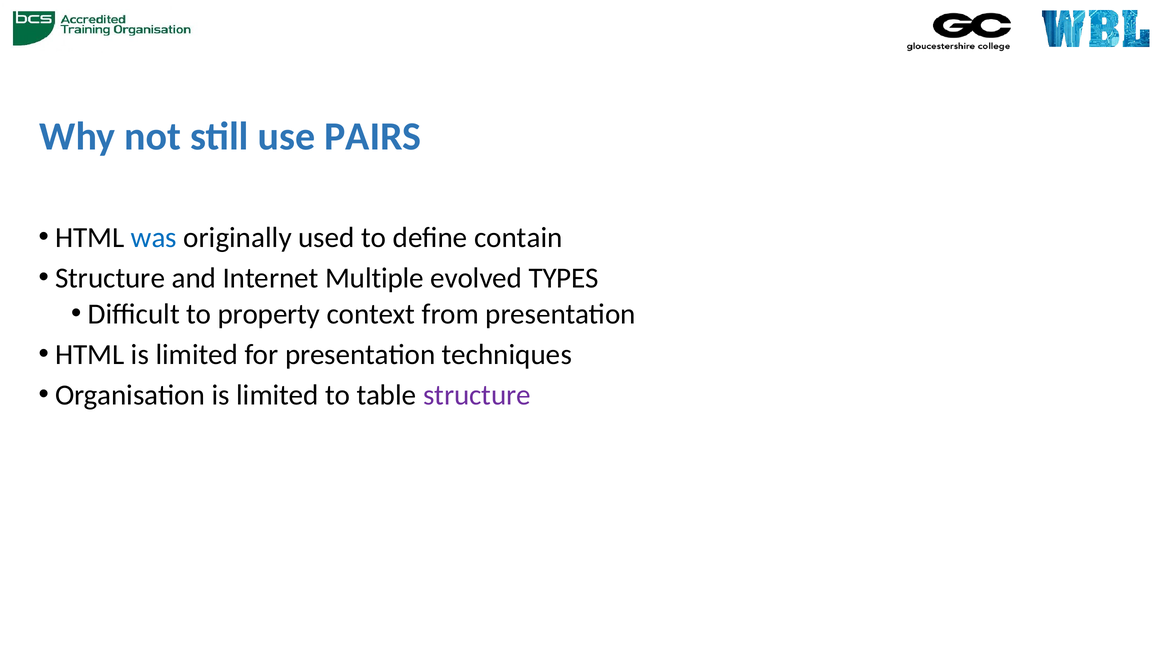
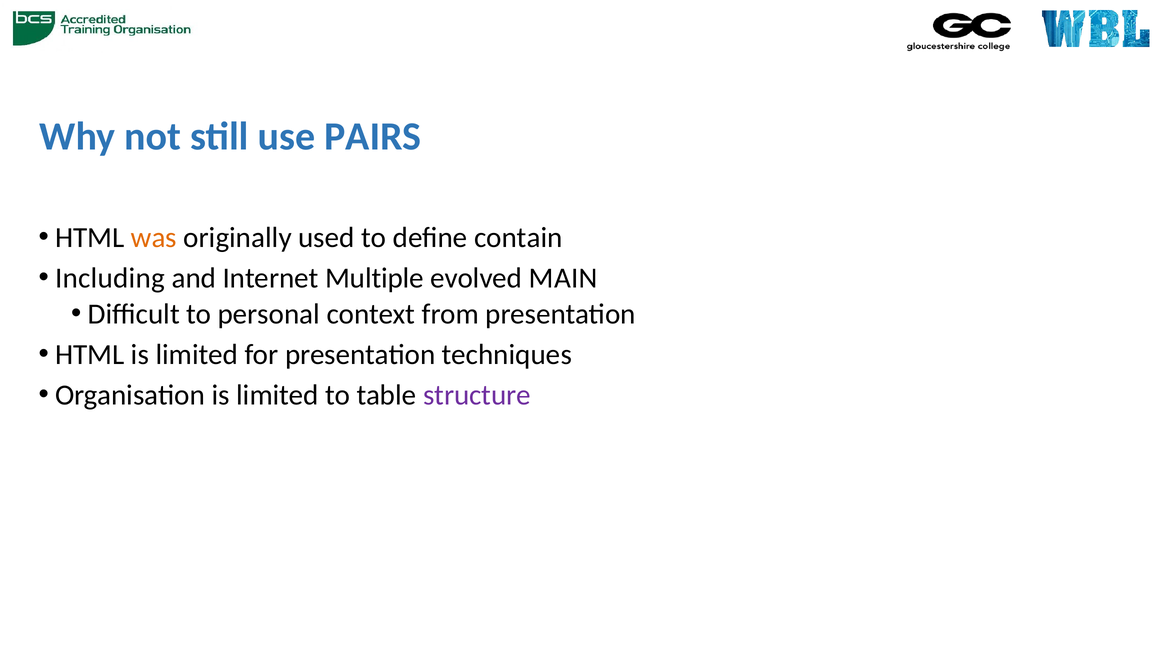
was colour: blue -> orange
Structure at (110, 278): Structure -> Including
TYPES: TYPES -> MAIN
property: property -> personal
